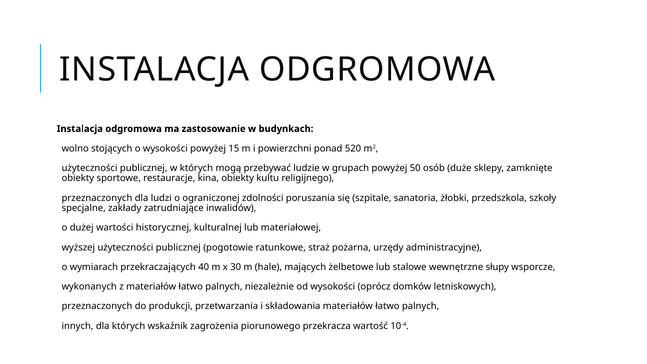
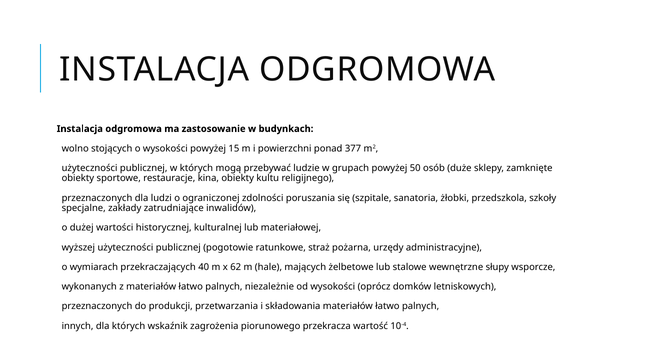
520: 520 -> 377
30: 30 -> 62
